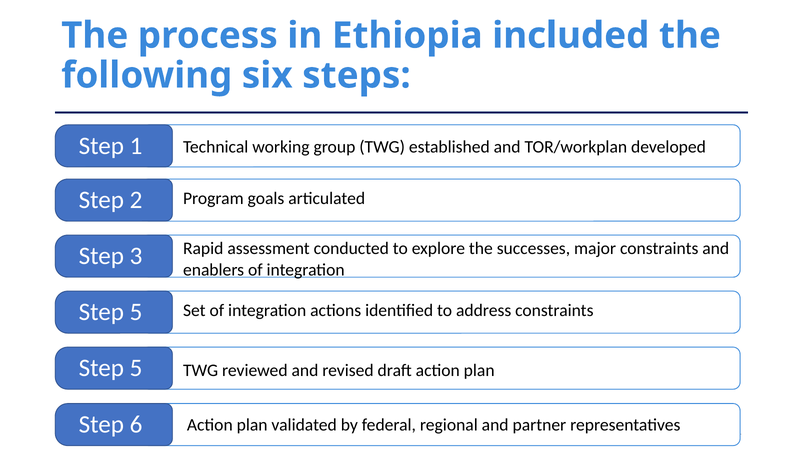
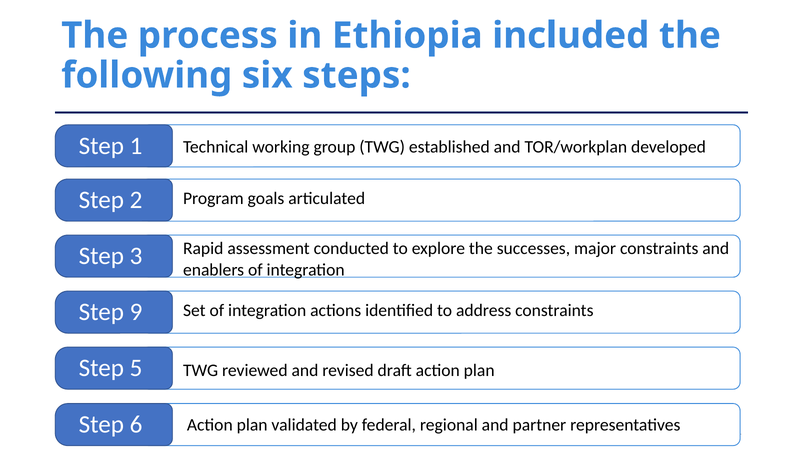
5 at (136, 312): 5 -> 9
